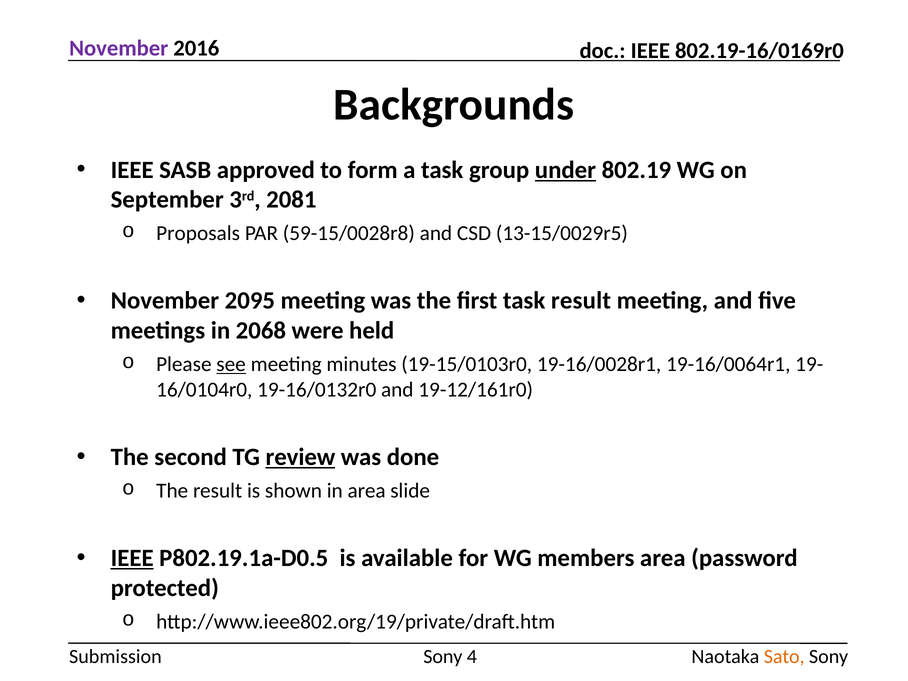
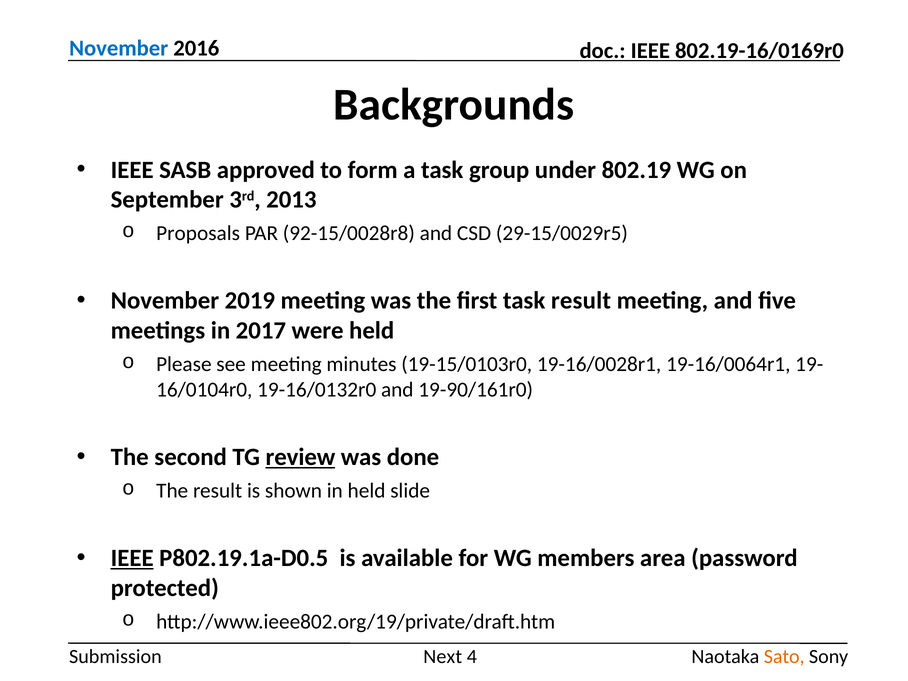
November at (119, 48) colour: purple -> blue
under underline: present -> none
2081: 2081 -> 2013
59-15/0028r8: 59-15/0028r8 -> 92-15/0028r8
13-15/0029r5: 13-15/0029r5 -> 29-15/0029r5
2095: 2095 -> 2019
2068: 2068 -> 2017
see underline: present -> none
19-12/161r0: 19-12/161r0 -> 19-90/161r0
in area: area -> held
Sony at (443, 657): Sony -> Next
